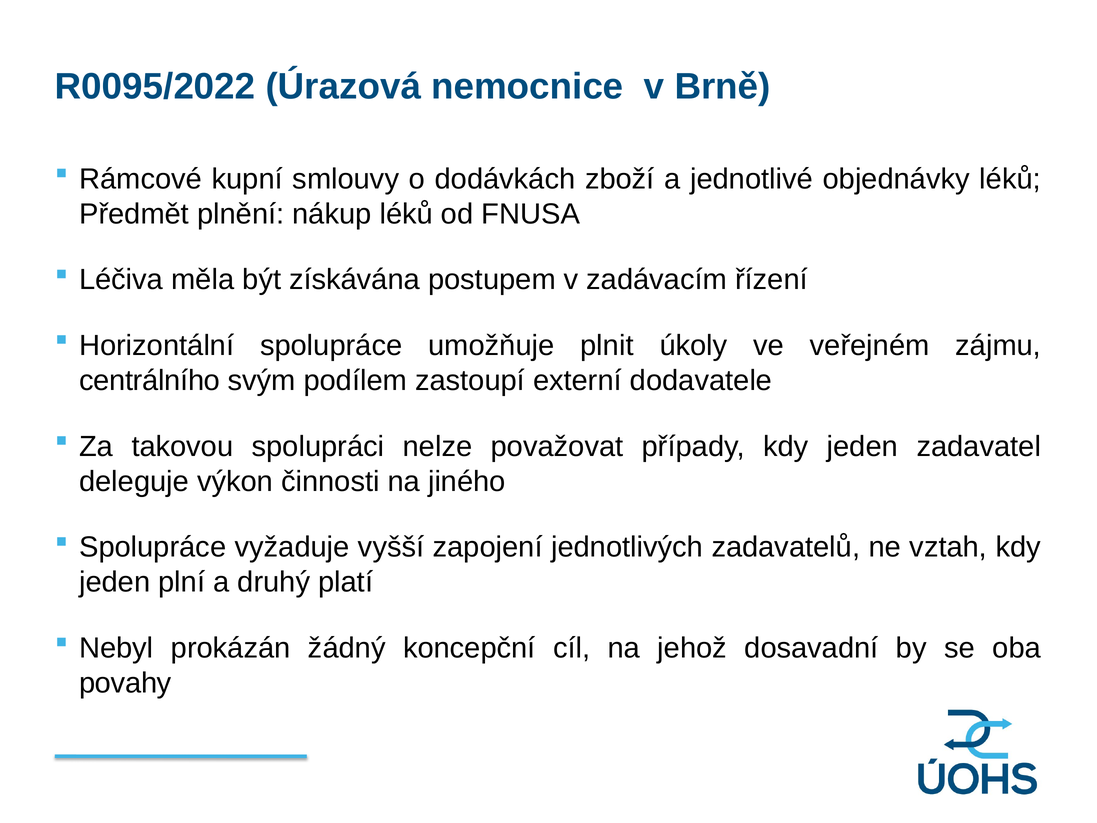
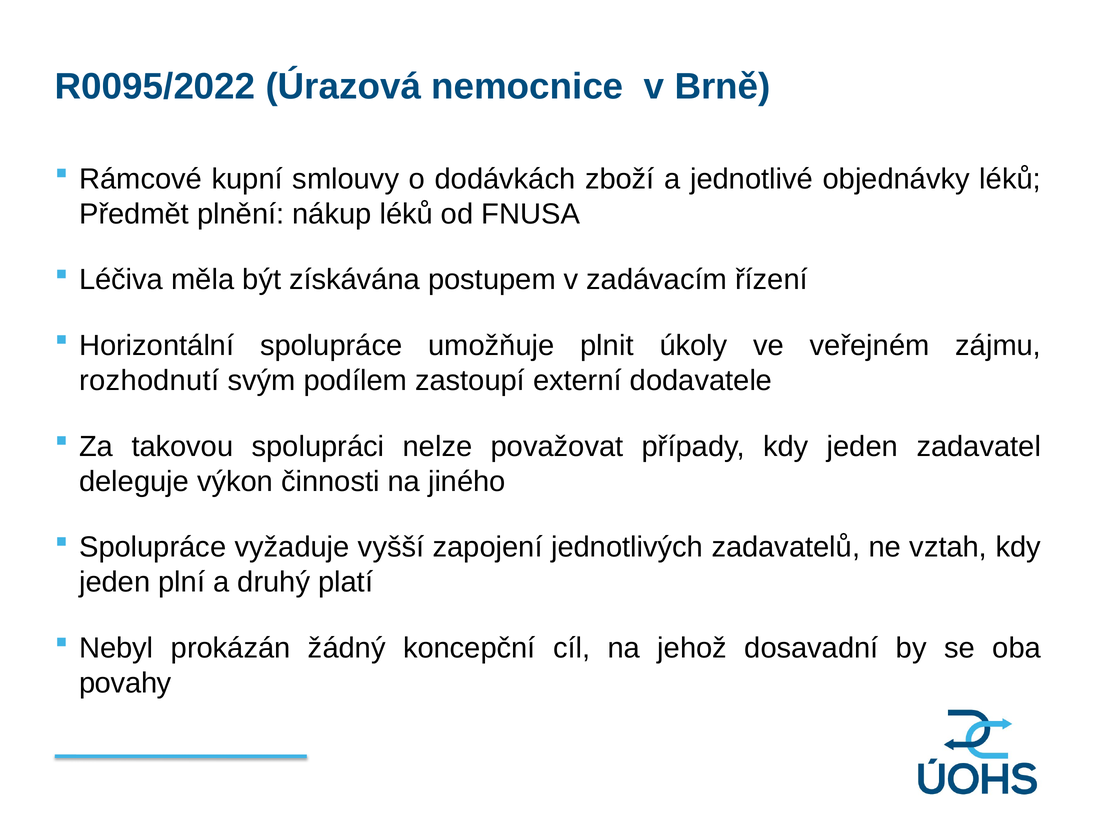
centrálního: centrálního -> rozhodnutí
